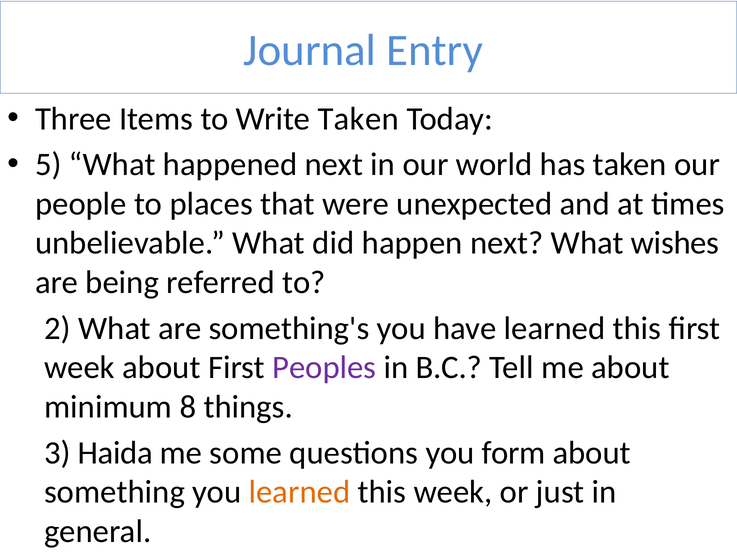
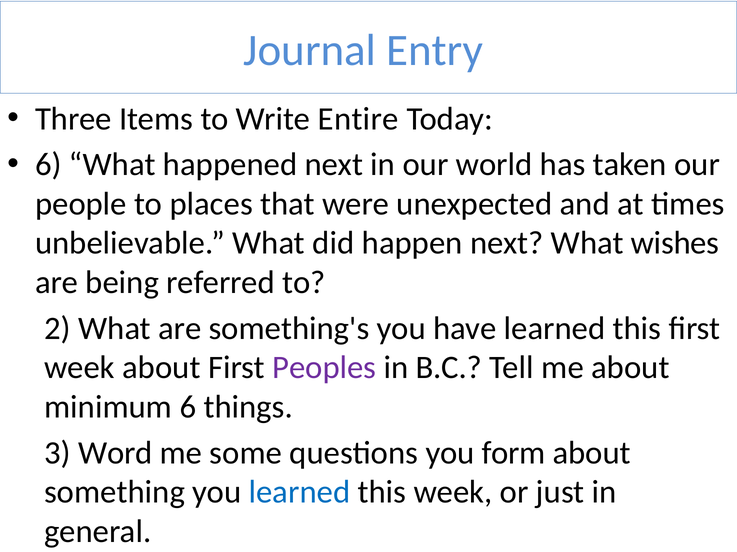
Write Taken: Taken -> Entire
5 at (48, 165): 5 -> 6
minimum 8: 8 -> 6
Haida: Haida -> Word
learned at (299, 493) colour: orange -> blue
